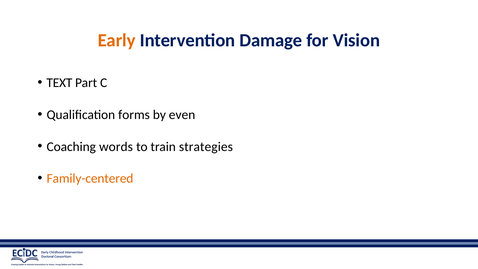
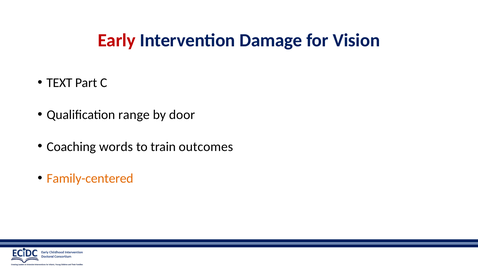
Early colour: orange -> red
forms: forms -> range
even: even -> door
strategies: strategies -> outcomes
